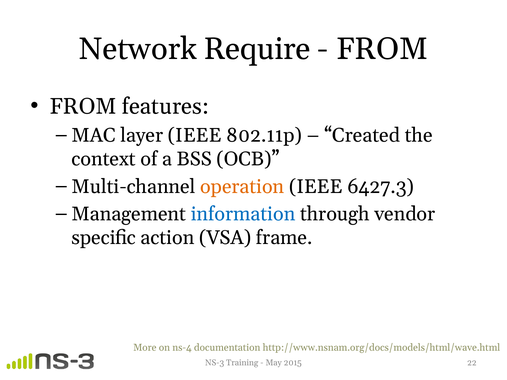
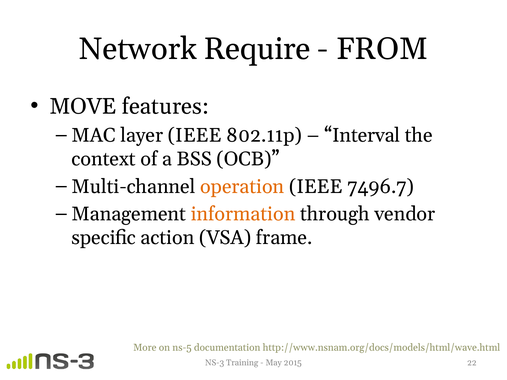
FROM at (83, 106): FROM -> MOVE
Created: Created -> Interval
6427.3: 6427.3 -> 7496.7
information colour: blue -> orange
ns-4: ns-4 -> ns-5
